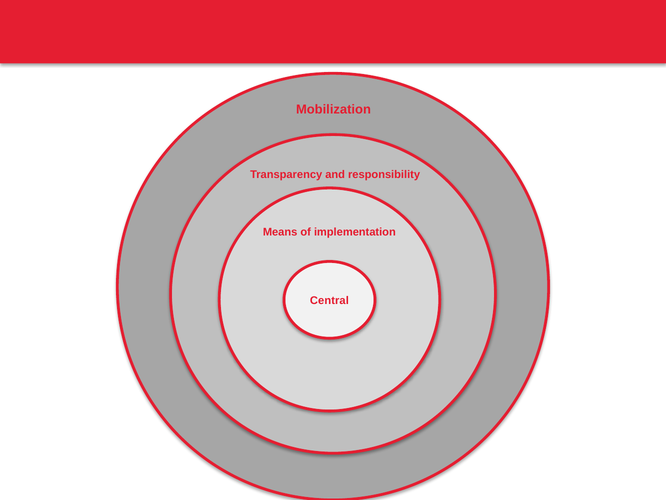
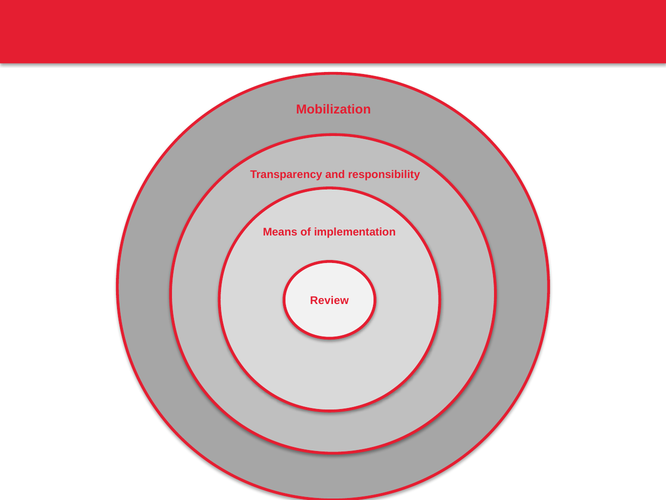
Central: Central -> Review
